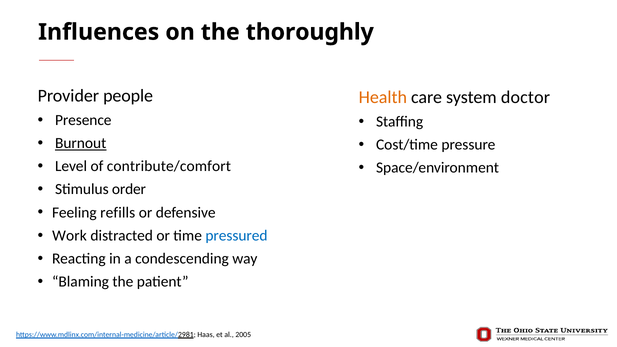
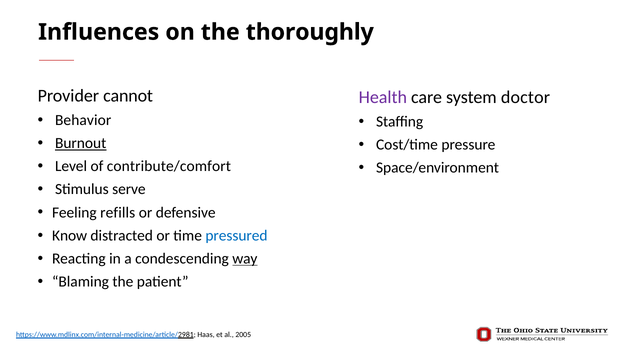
people: people -> cannot
Health colour: orange -> purple
Presence: Presence -> Behavior
order: order -> serve
Work: Work -> Know
way underline: none -> present
